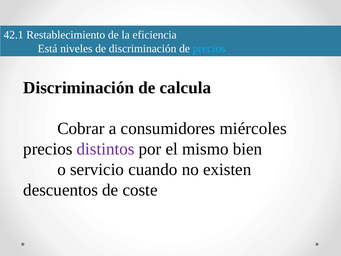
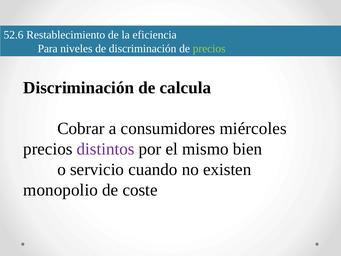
42.1: 42.1 -> 52.6
Está: Está -> Para
precios at (209, 48) colour: light blue -> light green
descuentos: descuentos -> monopolio
